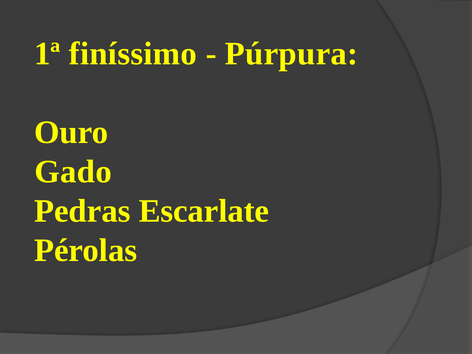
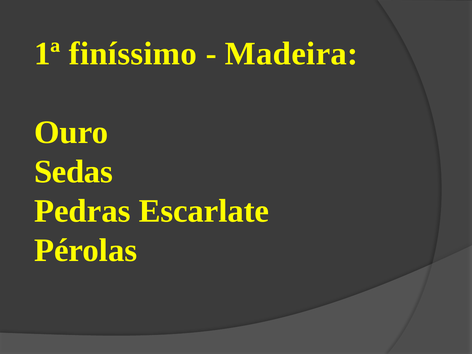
Púrpura: Púrpura -> Madeira
Gado: Gado -> Sedas
